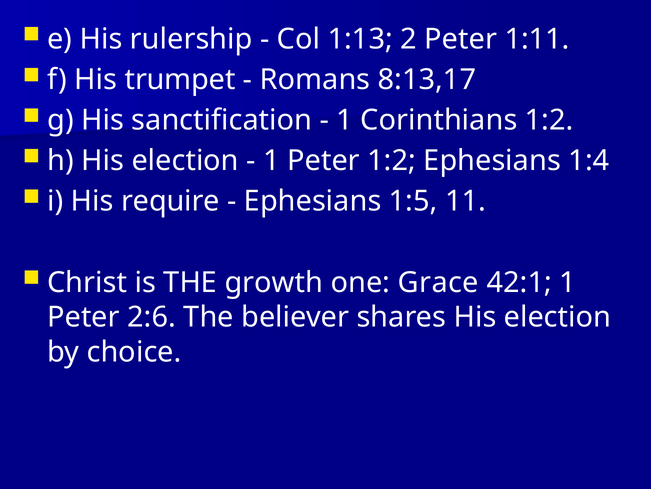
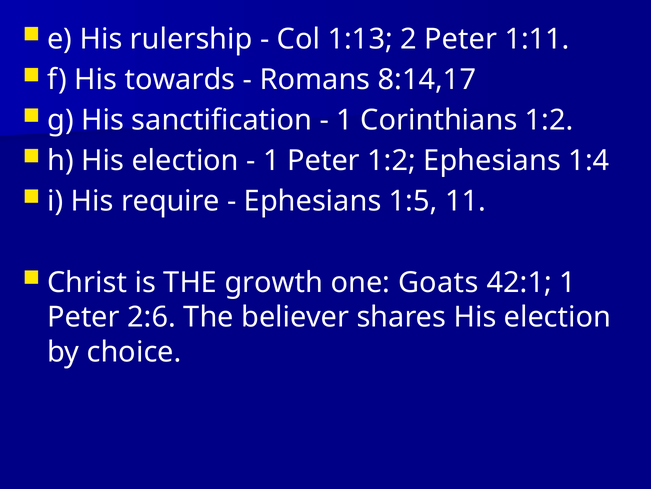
trumpet: trumpet -> towards
8:13,17: 8:13,17 -> 8:14,17
Grace: Grace -> Goats
